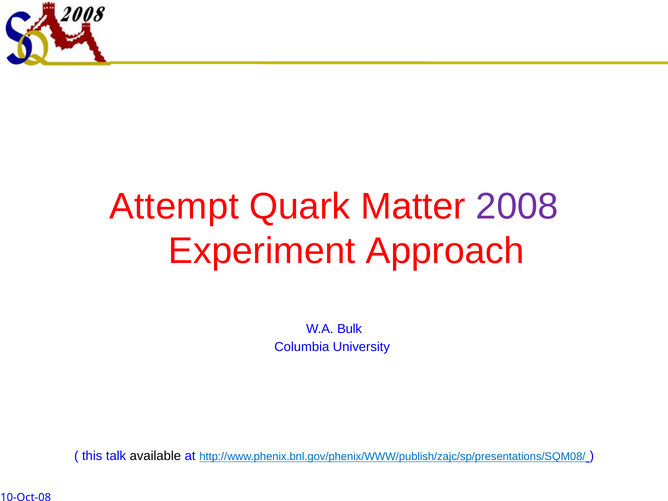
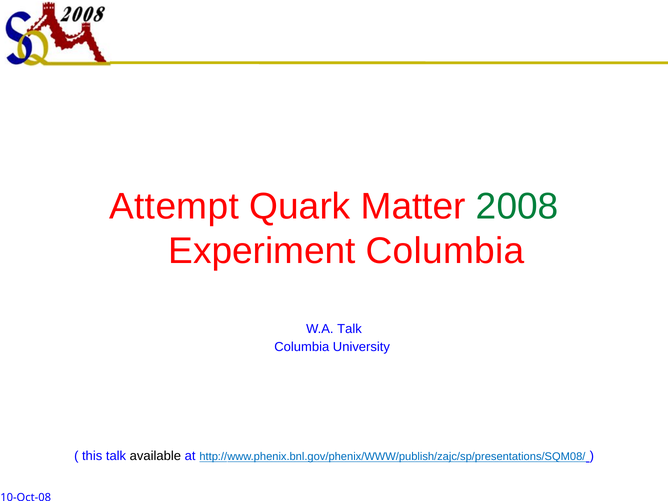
2008 colour: purple -> green
Experiment Approach: Approach -> Columbia
W.A Bulk: Bulk -> Talk
